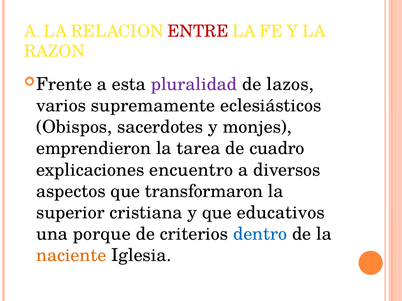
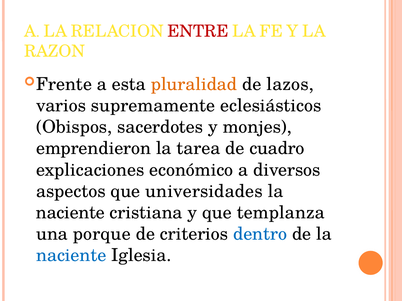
pluralidad colour: purple -> orange
encuentro: encuentro -> económico
transformaron: transformaron -> universidades
superior at (70, 213): superior -> naciente
educativos: educativos -> templanza
naciente at (71, 256) colour: orange -> blue
